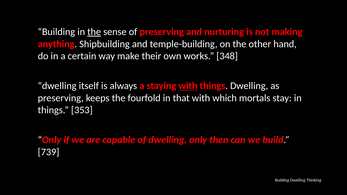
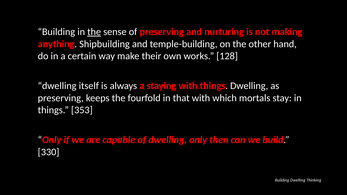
348: 348 -> 128
with at (188, 86) underline: present -> none
739: 739 -> 330
